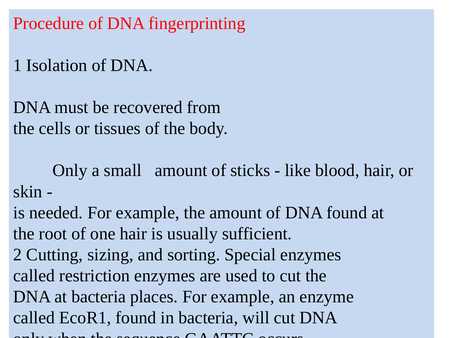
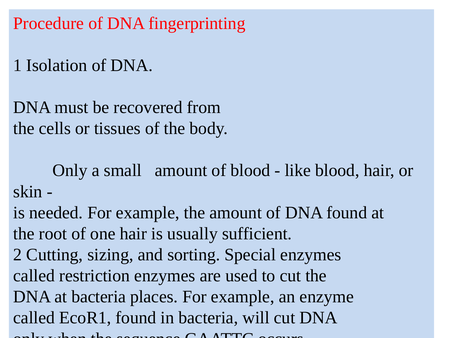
of sticks: sticks -> blood
